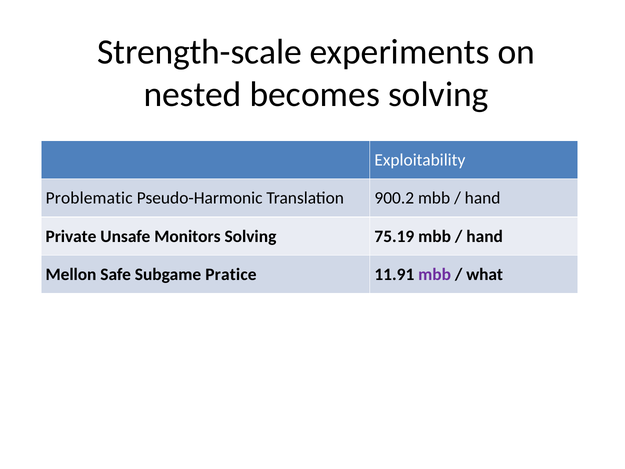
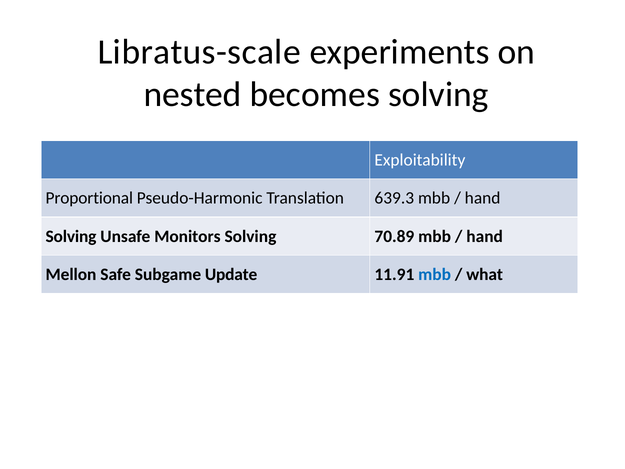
Strength-scale: Strength-scale -> Libratus-scale
Problematic: Problematic -> Proportional
900.2: 900.2 -> 639.3
Private at (71, 236): Private -> Solving
75.19: 75.19 -> 70.89
Pratice: Pratice -> Update
mbb at (435, 274) colour: purple -> blue
